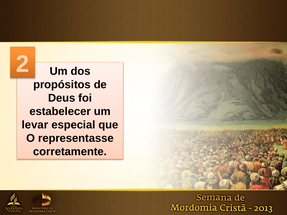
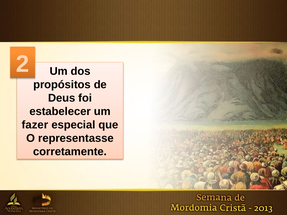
levar: levar -> fazer
